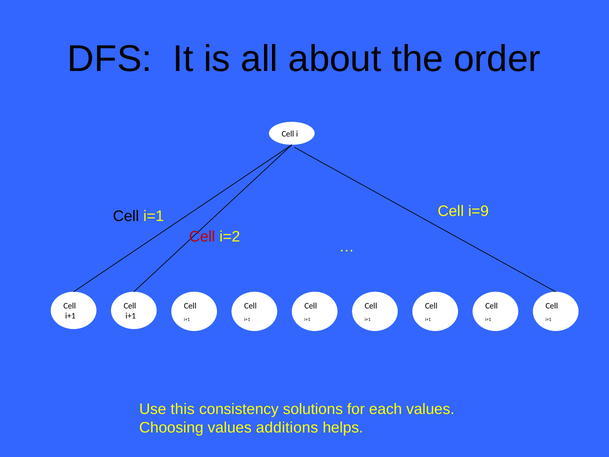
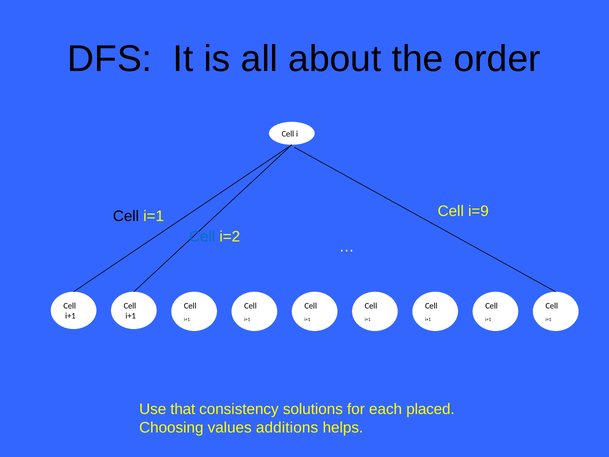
Cell at (202, 236) colour: red -> blue
this: this -> that
each values: values -> placed
